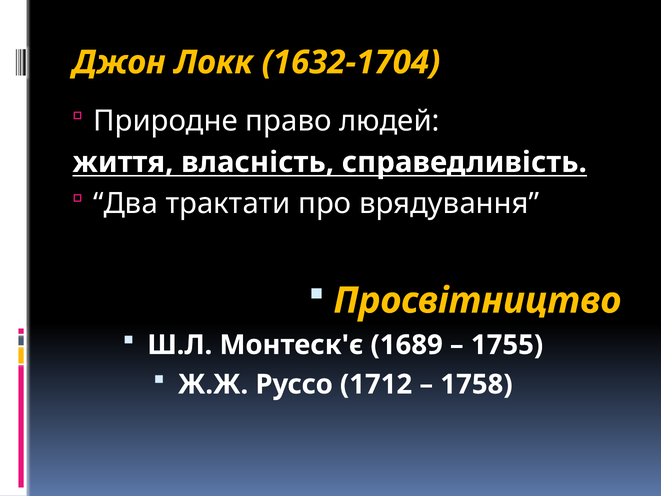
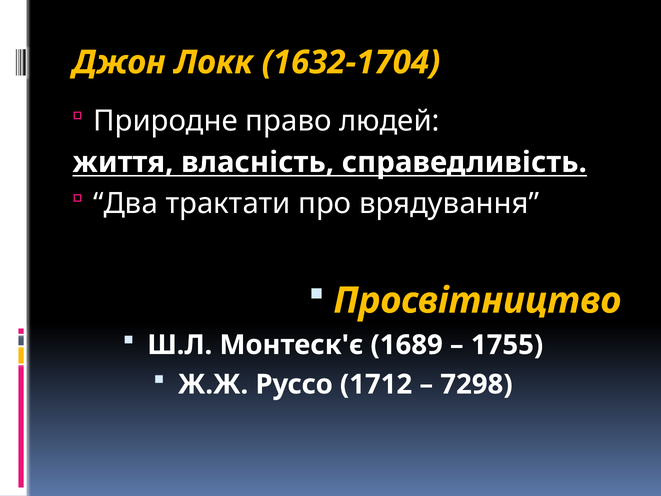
1758: 1758 -> 7298
